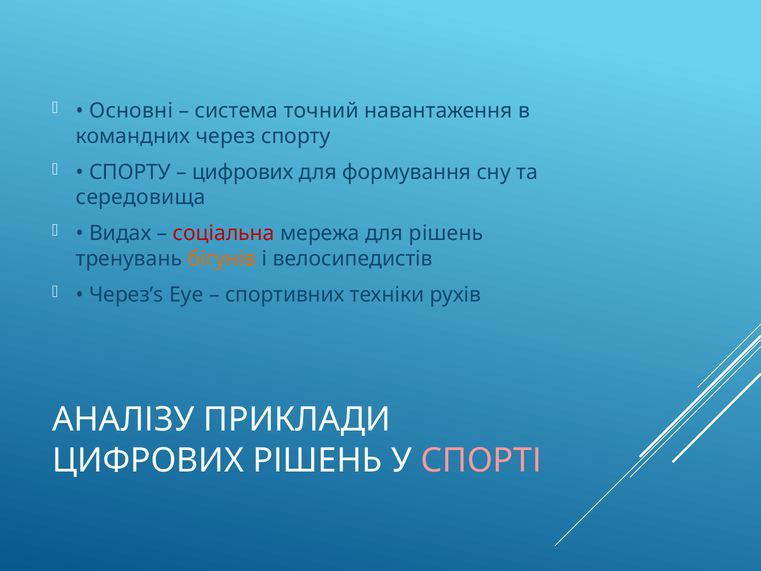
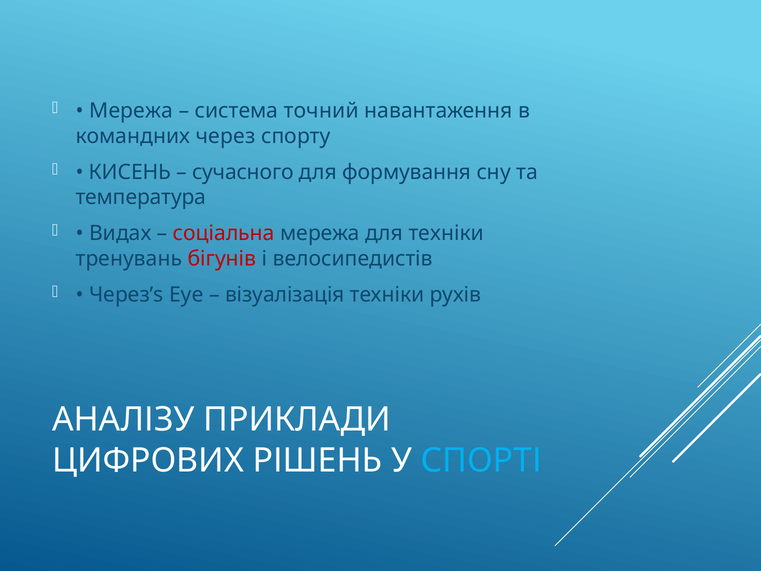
Основні at (131, 111): Основні -> Мережа
СПОРТУ at (130, 172): СПОРТУ -> КИСЕНЬ
цифрових at (243, 172): цифрових -> сучасного
середовища: середовища -> температура
для рішень: рішень -> техніки
бігунів colour: orange -> red
спортивних: спортивних -> візуалізація
СПОРТІ colour: pink -> light blue
